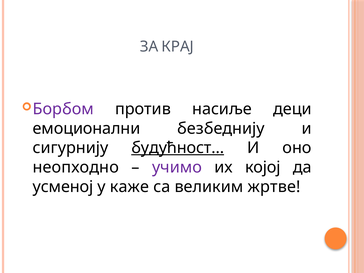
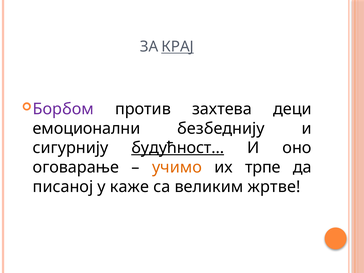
КРАЈ underline: none -> present
насиље: насиље -> захтева
неопходно: неопходно -> оговарање
учимо colour: purple -> orange
којој: којој -> трпе
усменој: усменој -> писаној
